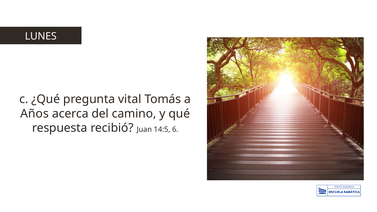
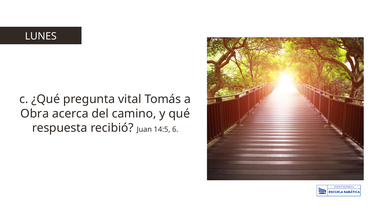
Años: Años -> Obra
